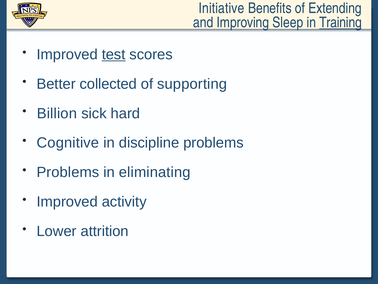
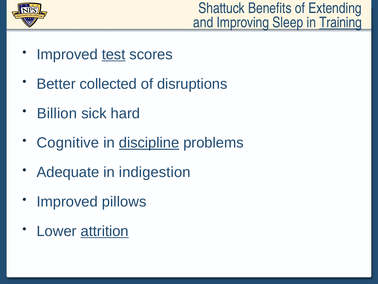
Initiative: Initiative -> Shattuck
supporting: supporting -> disruptions
discipline underline: none -> present
Problems at (68, 172): Problems -> Adequate
eliminating: eliminating -> indigestion
activity: activity -> pillows
attrition underline: none -> present
